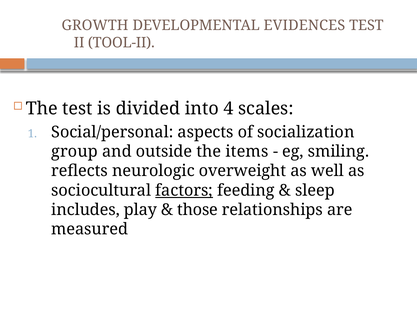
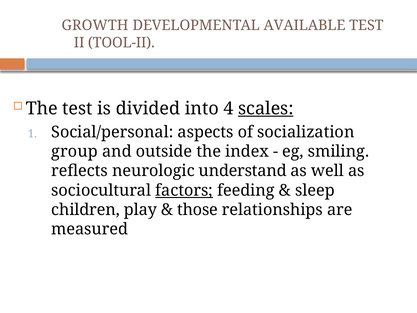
EVIDENCES: EVIDENCES -> AVAILABLE
scales underline: none -> present
items: items -> index
overweight: overweight -> understand
includes: includes -> children
